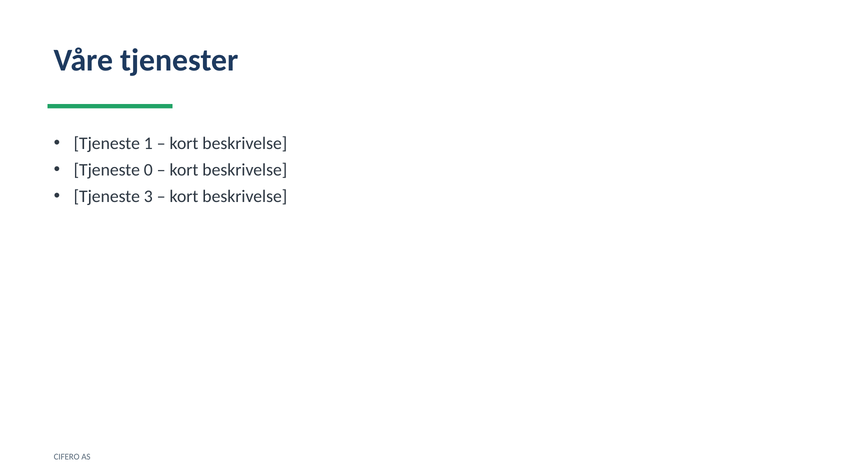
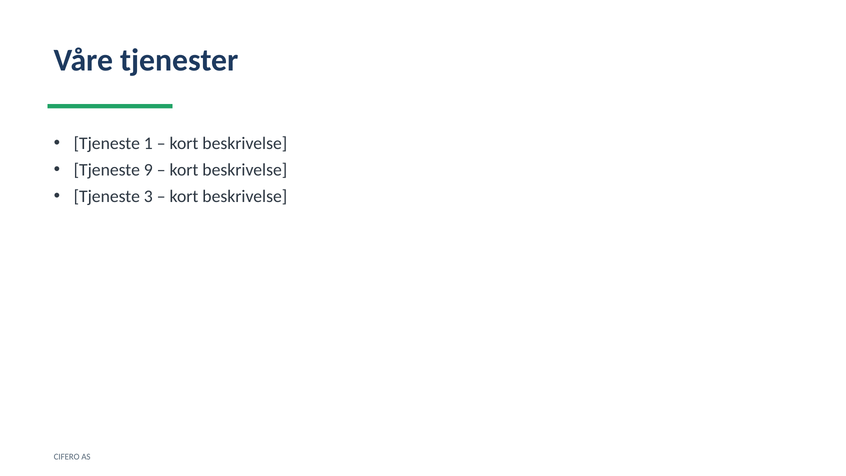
0: 0 -> 9
